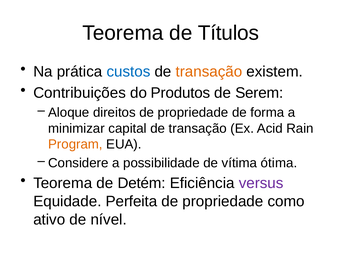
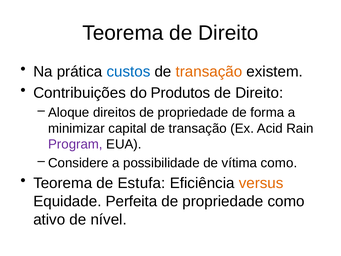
Teorema de Títulos: Títulos -> Direito
Serem at (259, 93): Serem -> Direito
Program colour: orange -> purple
vítima ótima: ótima -> como
Detém: Detém -> Estufa
versus colour: purple -> orange
